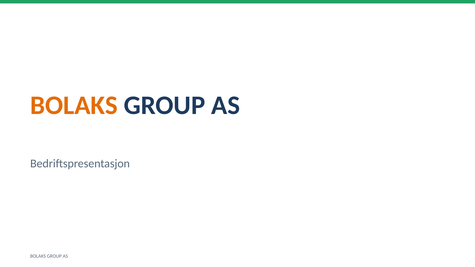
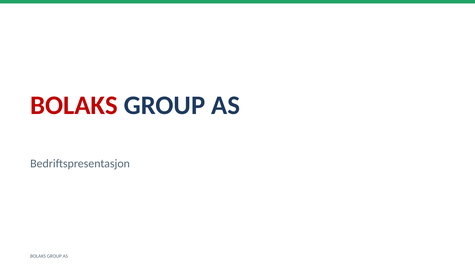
BOLAKS at (74, 105) colour: orange -> red
